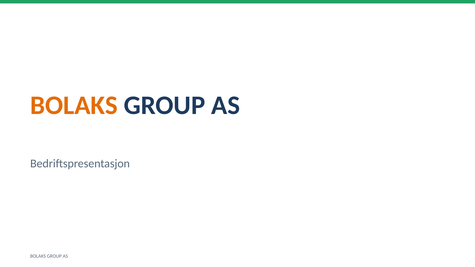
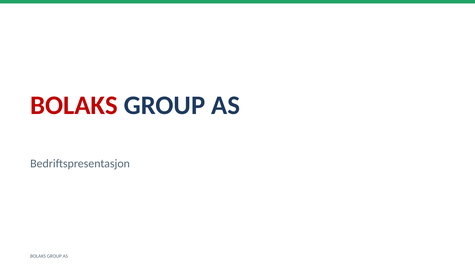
BOLAKS at (74, 105) colour: orange -> red
